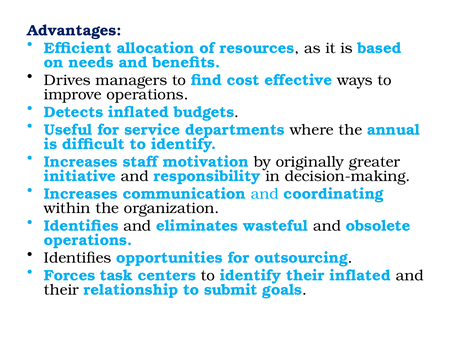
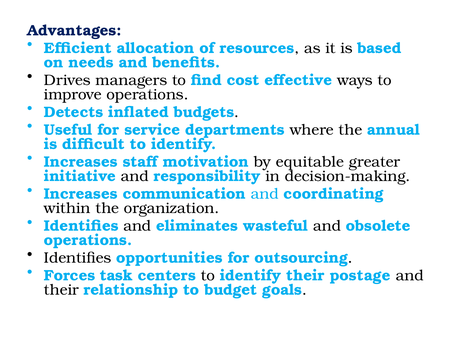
originally: originally -> equitable
their inflated: inflated -> postage
submit: submit -> budget
